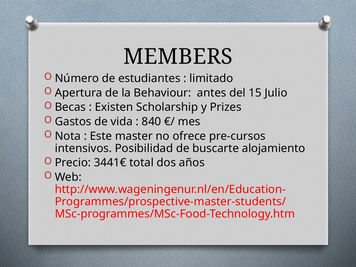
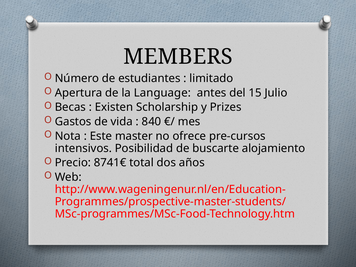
Behaviour: Behaviour -> Language
3441€: 3441€ -> 8741€
